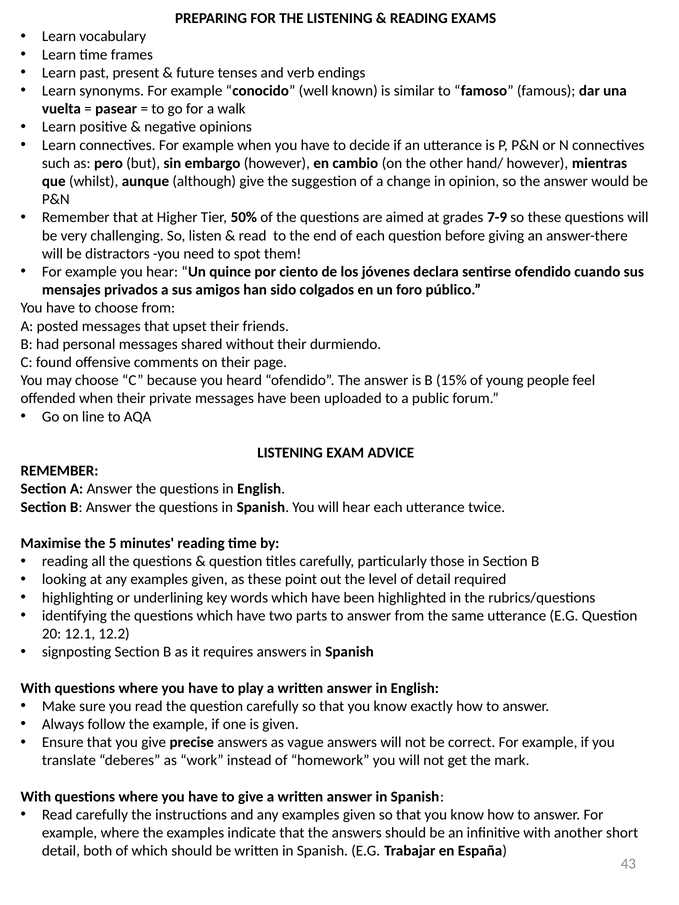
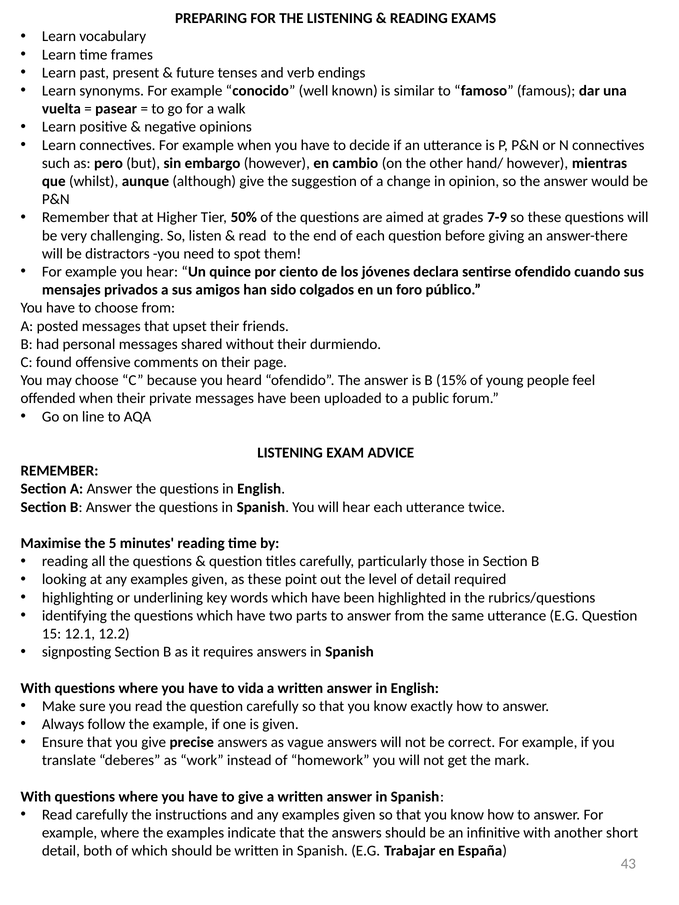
20: 20 -> 15
play: play -> vida
